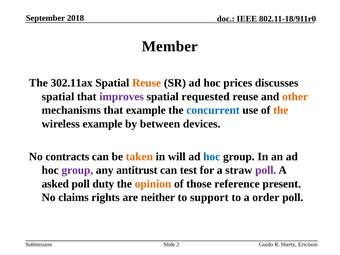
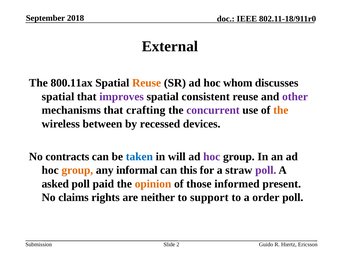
Member: Member -> External
302.11ax: 302.11ax -> 800.11ax
prices: prices -> whom
requested: requested -> consistent
other colour: orange -> purple
that example: example -> crafting
concurrent colour: blue -> purple
wireless example: example -> between
between: between -> recessed
taken colour: orange -> blue
hoc at (212, 157) colour: blue -> purple
group at (77, 170) colour: purple -> orange
antitrust: antitrust -> informal
test: test -> this
duty: duty -> paid
reference: reference -> informed
